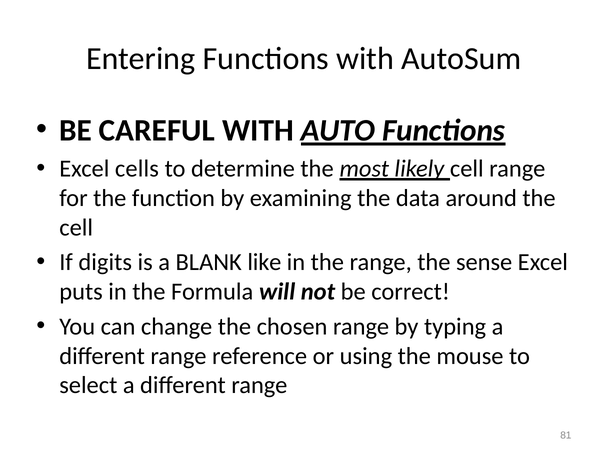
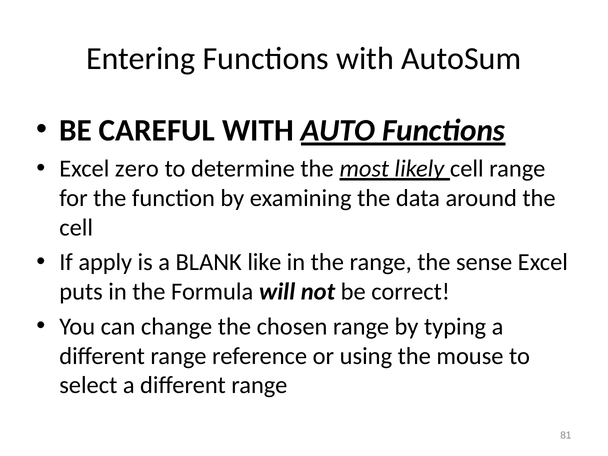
cells: cells -> zero
digits: digits -> apply
